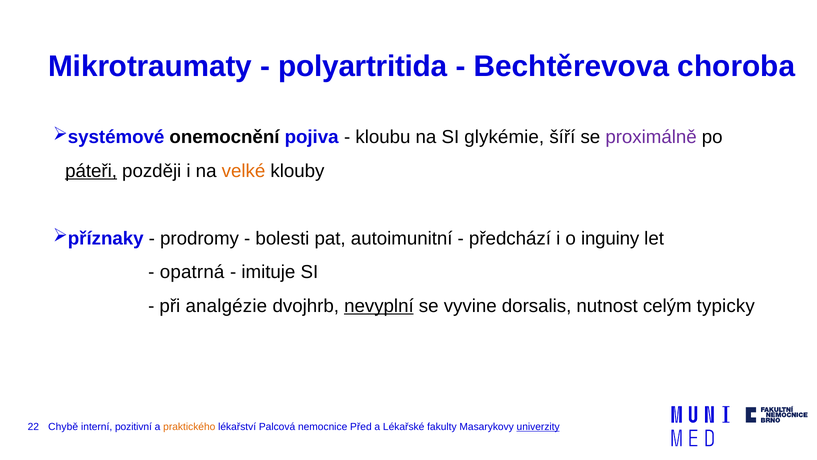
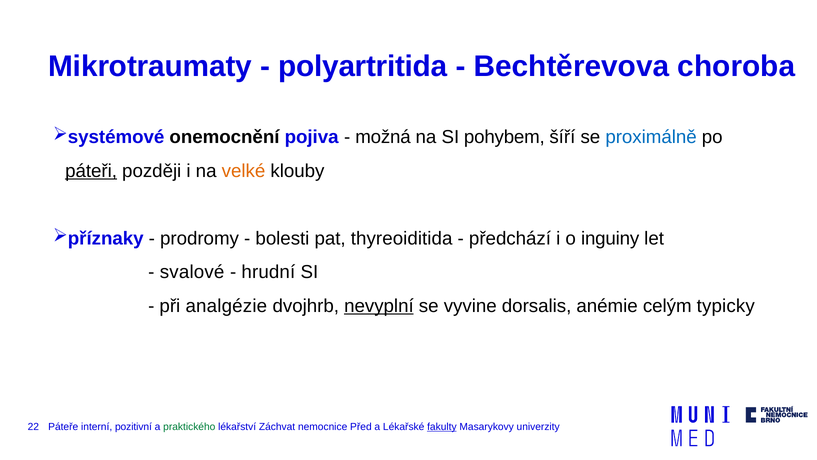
kloubu: kloubu -> možná
glykémie: glykémie -> pohybem
proximálně colour: purple -> blue
autoimunitní: autoimunitní -> thyreoiditida
opatrná: opatrná -> svalové
imituje: imituje -> hrudní
nutnost: nutnost -> anémie
Chybě: Chybě -> Páteře
praktického colour: orange -> green
Palcová: Palcová -> Záchvat
fakulty underline: none -> present
univerzity underline: present -> none
